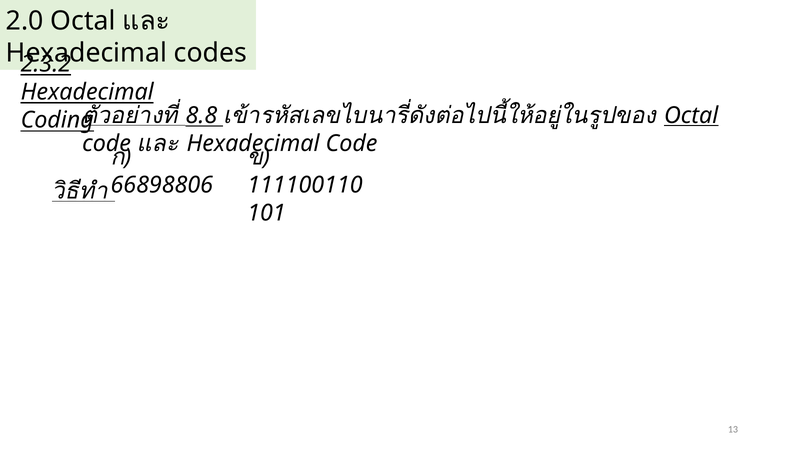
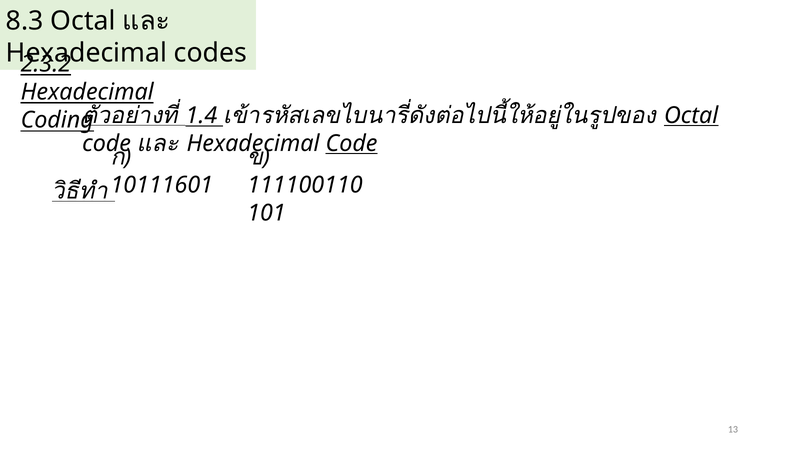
2.0: 2.0 -> 8.3
8.8: 8.8 -> 1.4
Code at (352, 143) underline: none -> present
66898806: 66898806 -> 10111601
